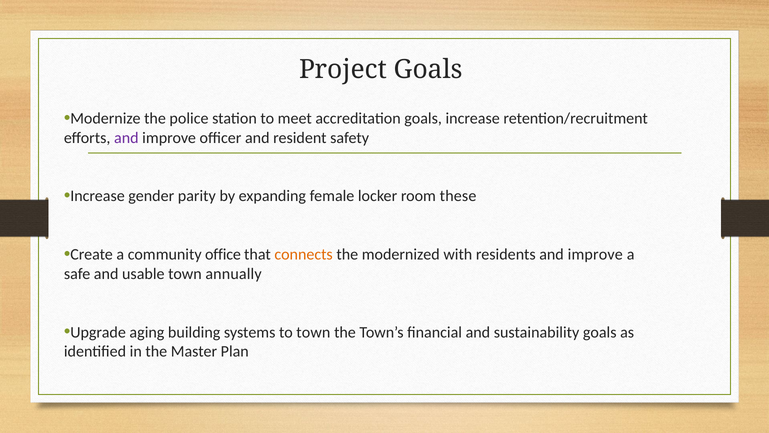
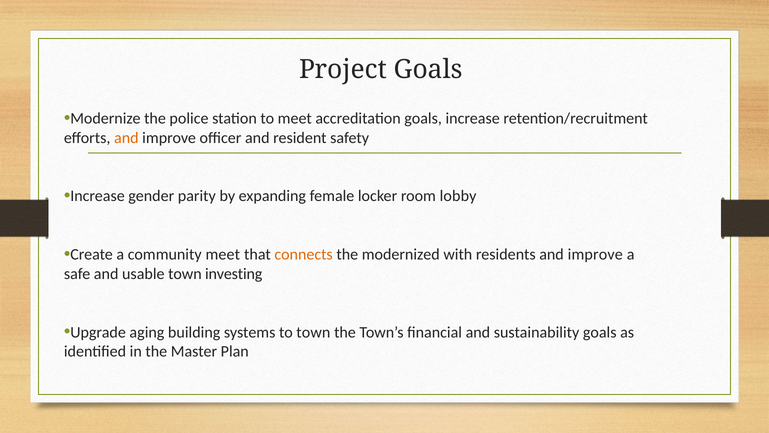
and at (126, 138) colour: purple -> orange
these: these -> lobby
community office: office -> meet
annually: annually -> investing
